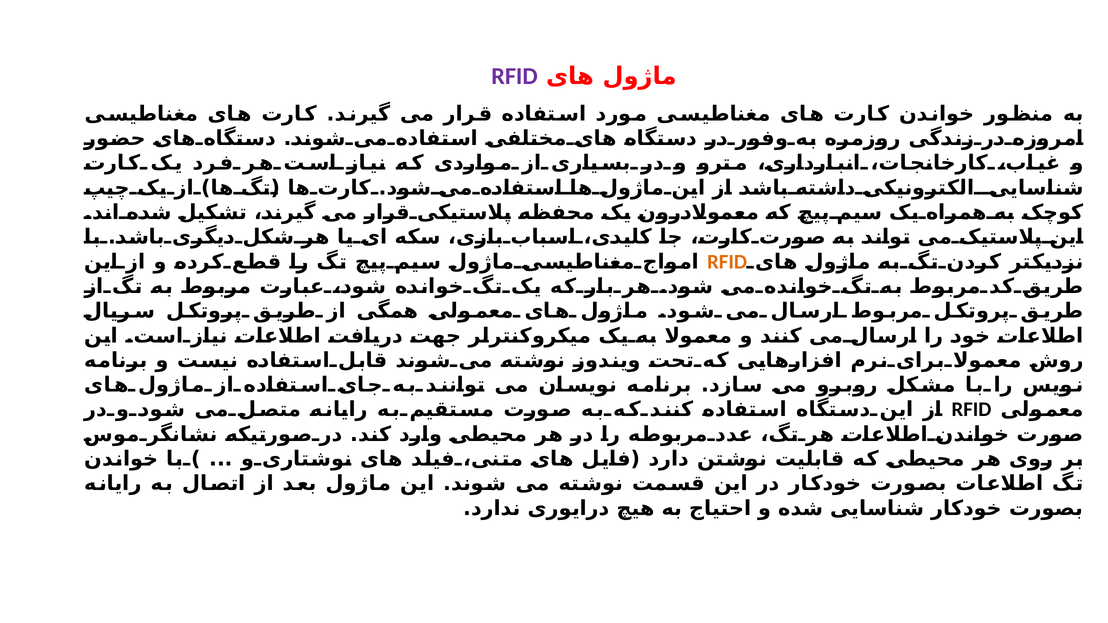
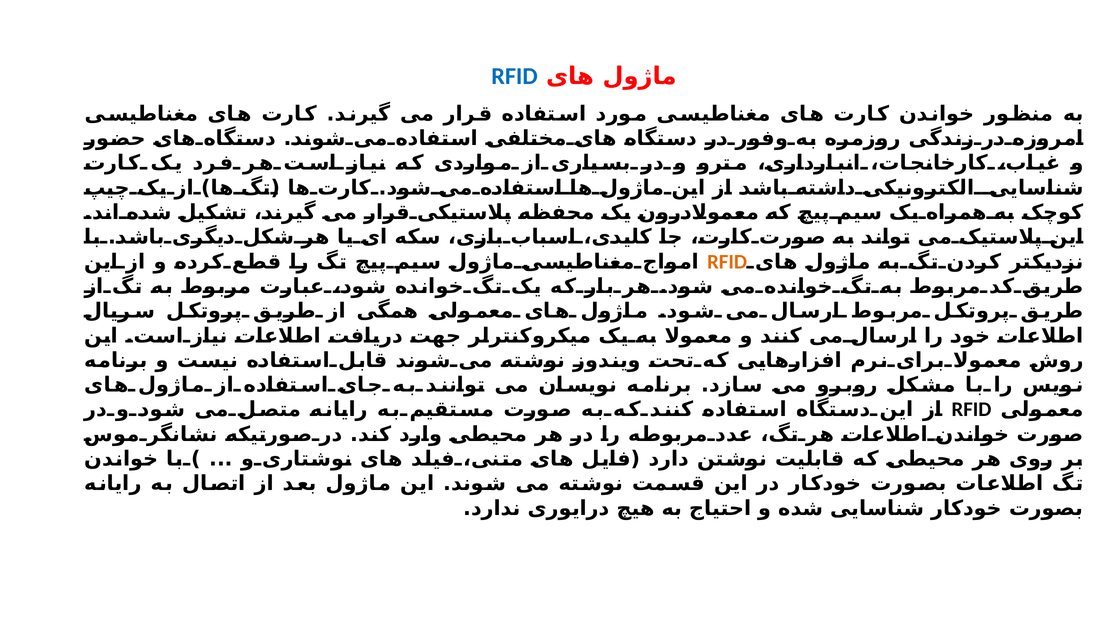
RFID at (514, 76) colour: purple -> blue
